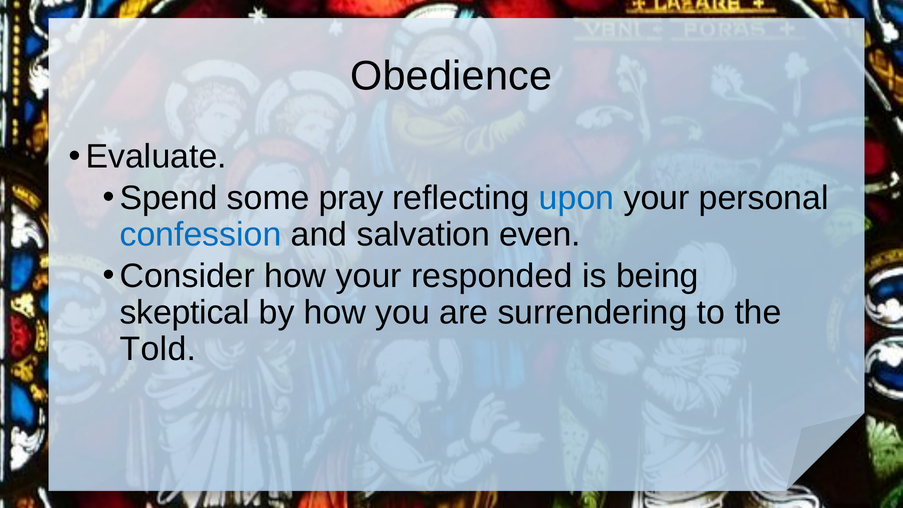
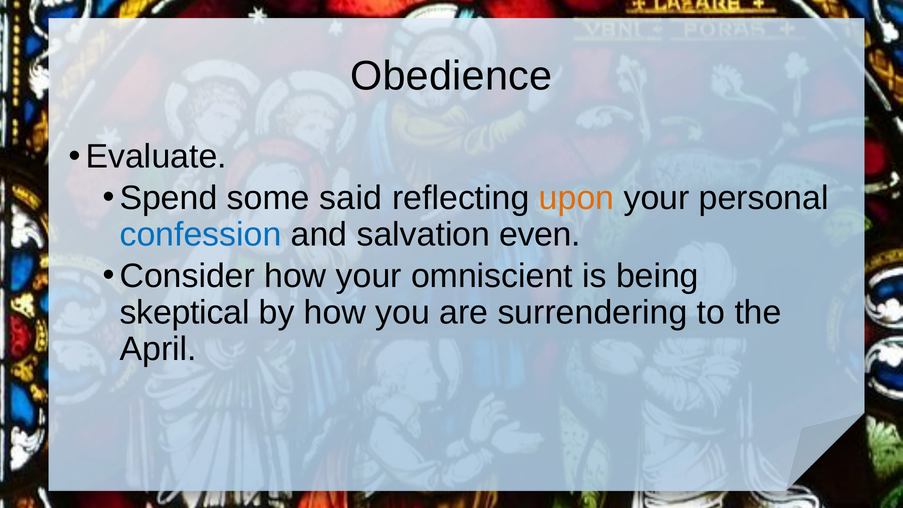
pray: pray -> said
upon colour: blue -> orange
responded: responded -> omniscient
Told: Told -> April
